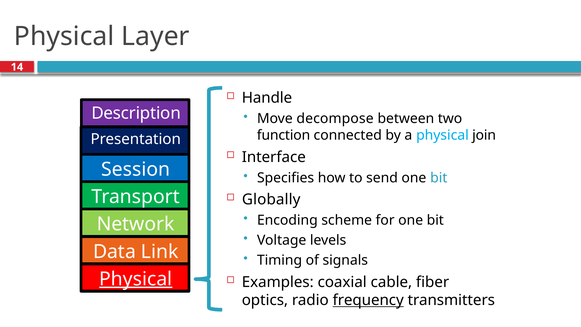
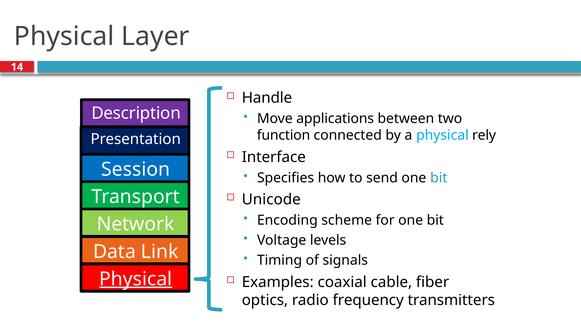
decompose: decompose -> applications
join: join -> rely
Globally: Globally -> Unicode
frequency underline: present -> none
